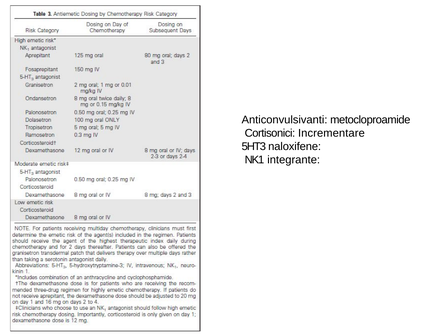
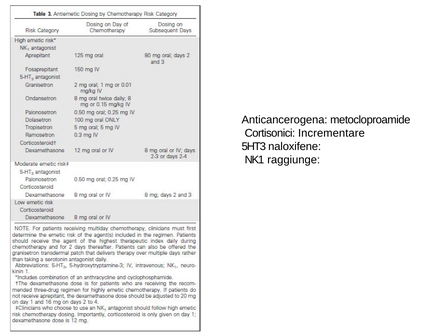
Anticonvulsivanti: Anticonvulsivanti -> Anticancerogena
integrante: integrante -> raggiunge
